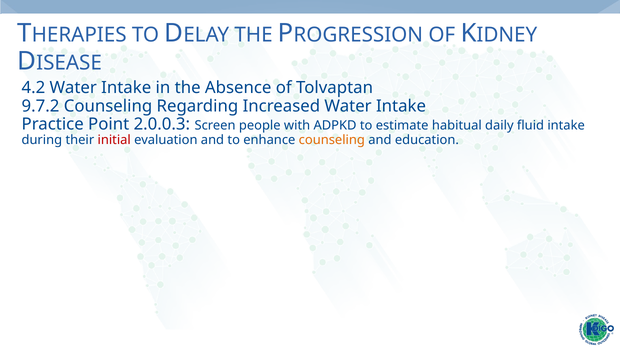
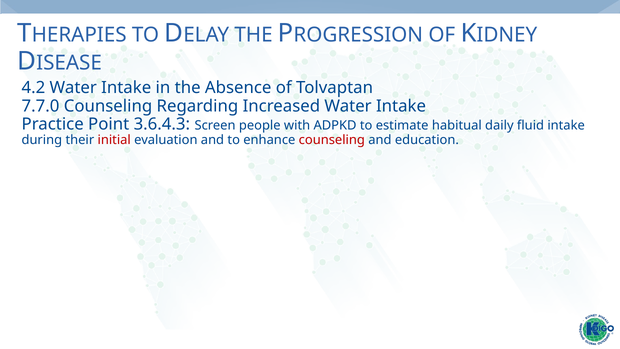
9.7.2: 9.7.2 -> 7.7.0
2.0.0.3: 2.0.0.3 -> 3.6.4.3
counseling at (332, 140) colour: orange -> red
